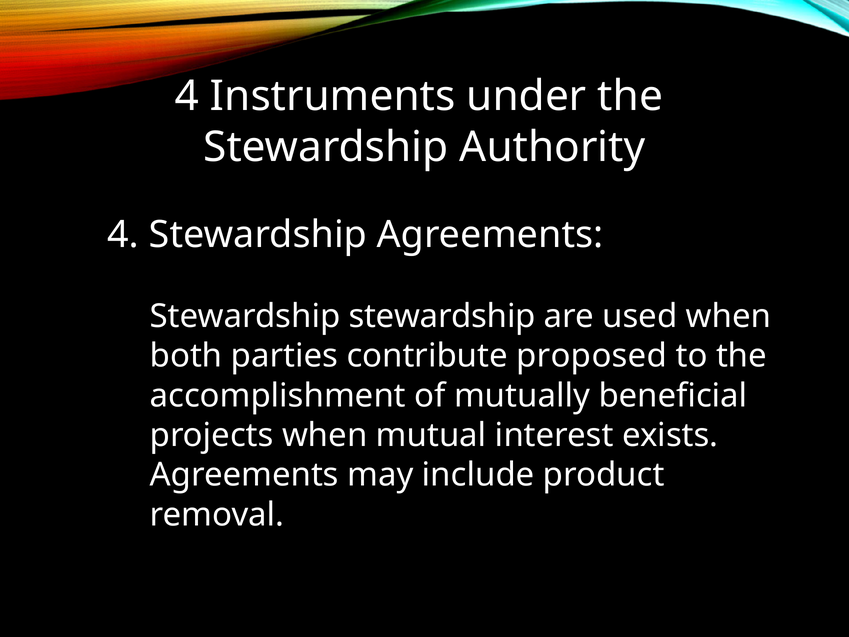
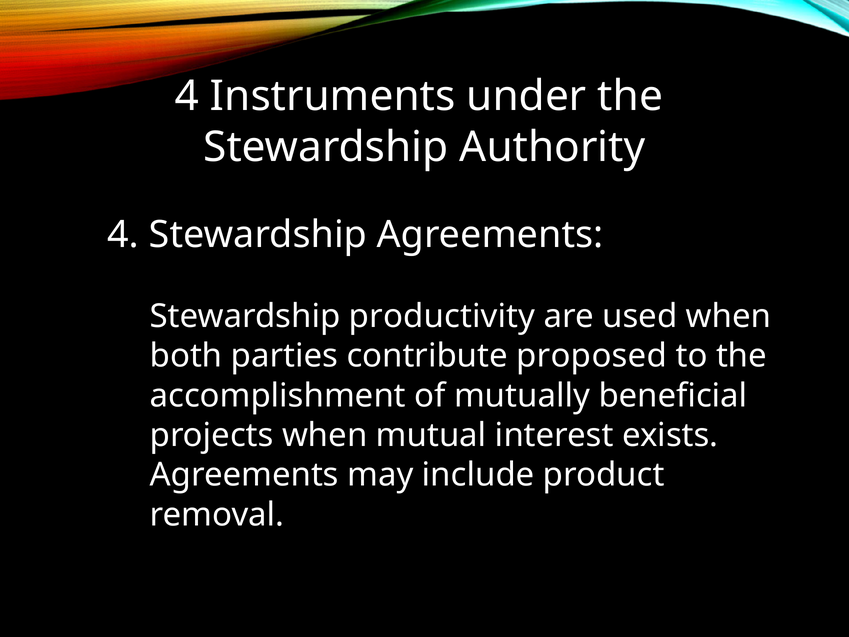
Stewardship stewardship: stewardship -> productivity
